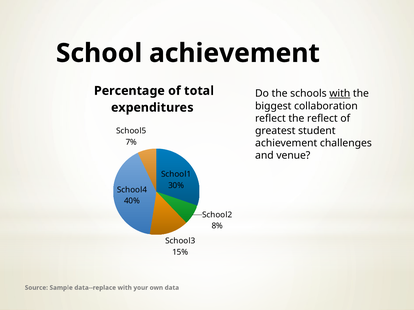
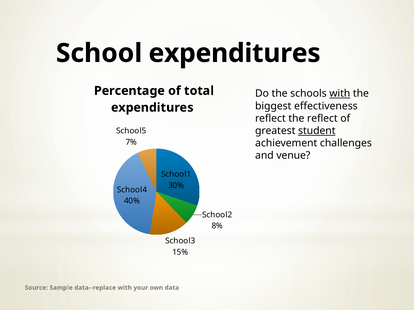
School achievement: achievement -> expenditures
collaboration: collaboration -> effectiveness
student underline: none -> present
